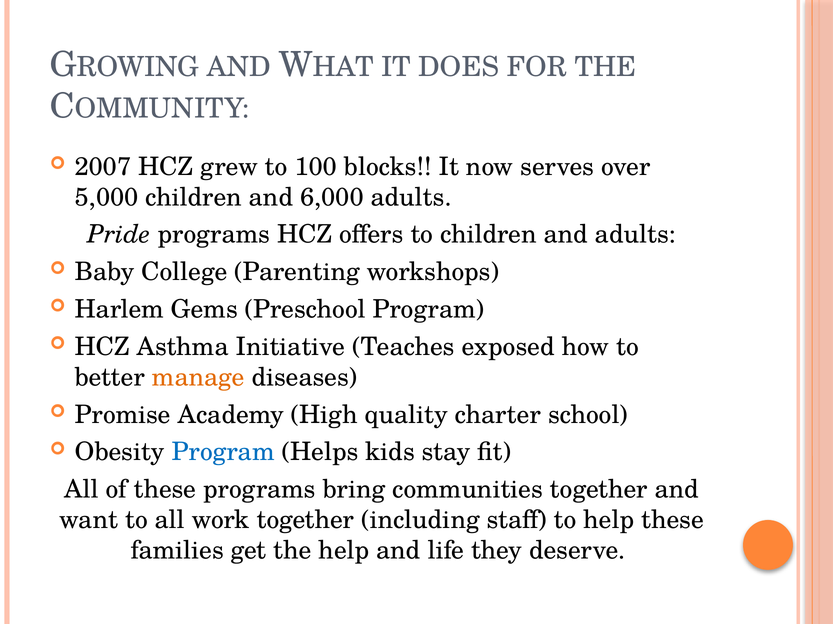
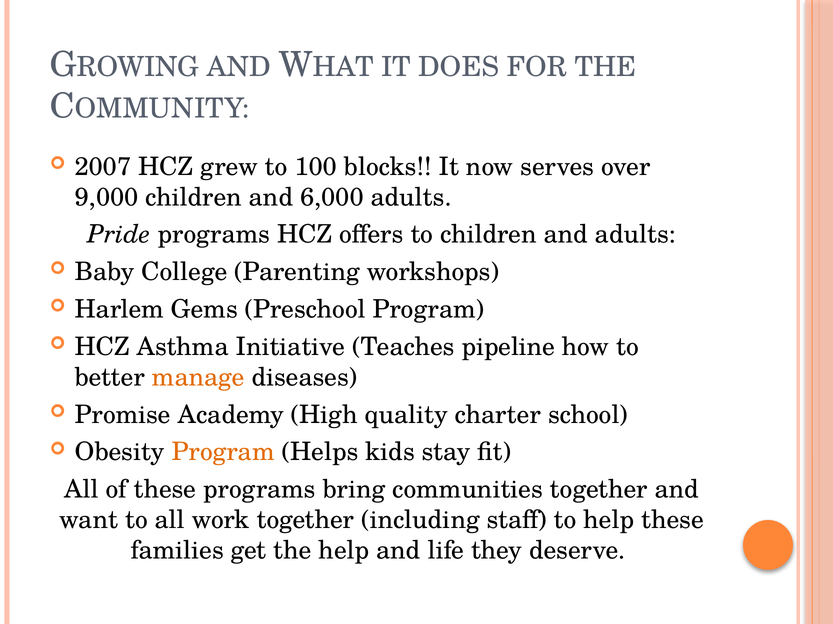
5,000: 5,000 -> 9,000
exposed: exposed -> pipeline
Program at (223, 453) colour: blue -> orange
